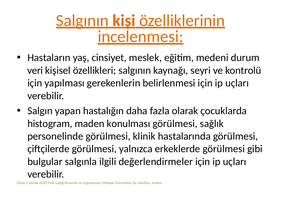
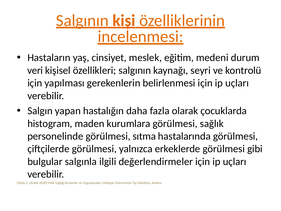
konulması: konulması -> kurumlara
klinik: klinik -> sıtma
